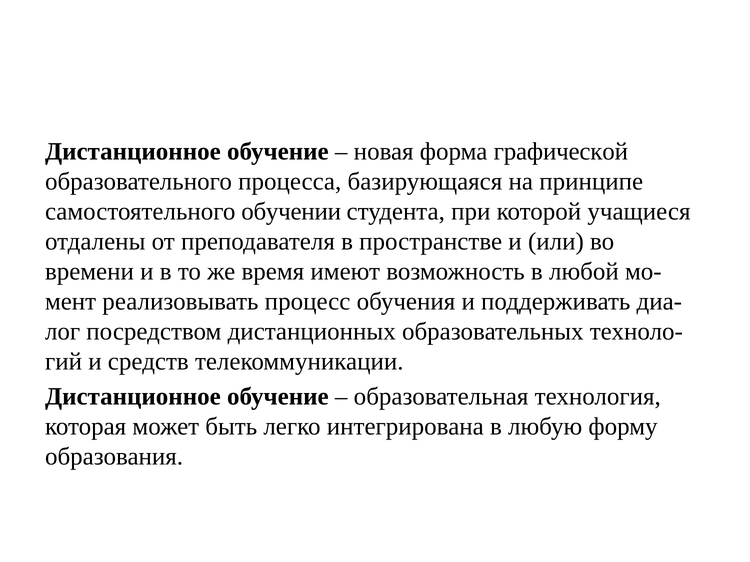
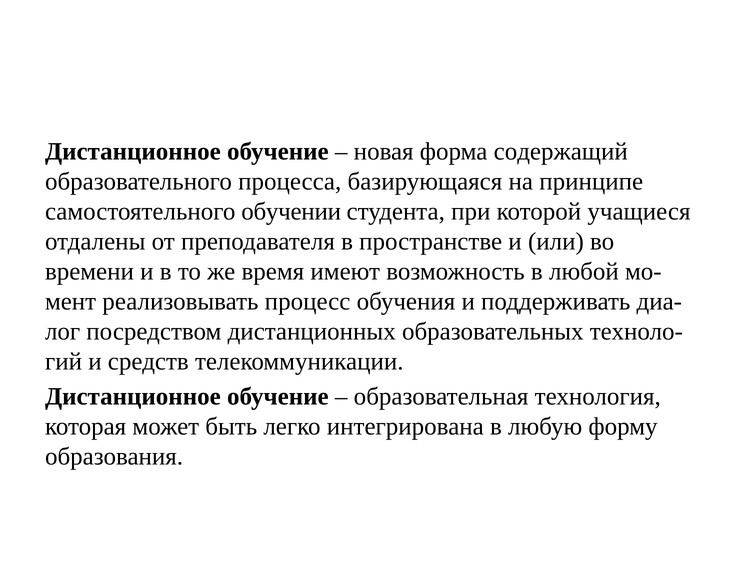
графической: графической -> содержащий
